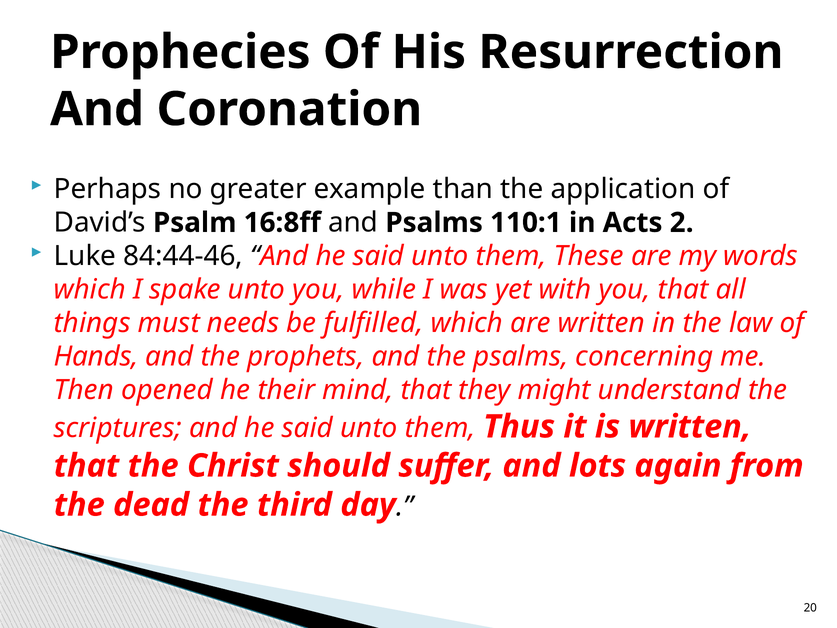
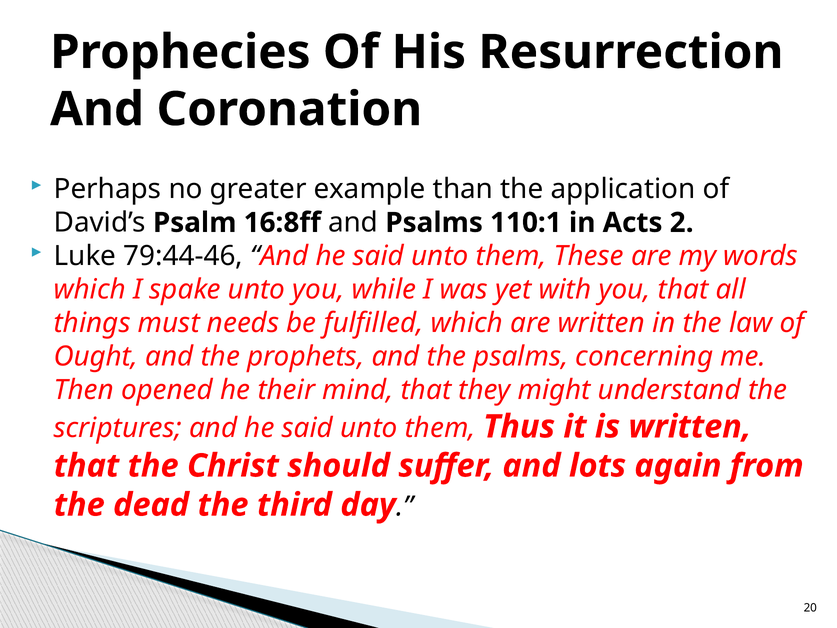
84:44-46: 84:44-46 -> 79:44-46
Hands: Hands -> Ought
